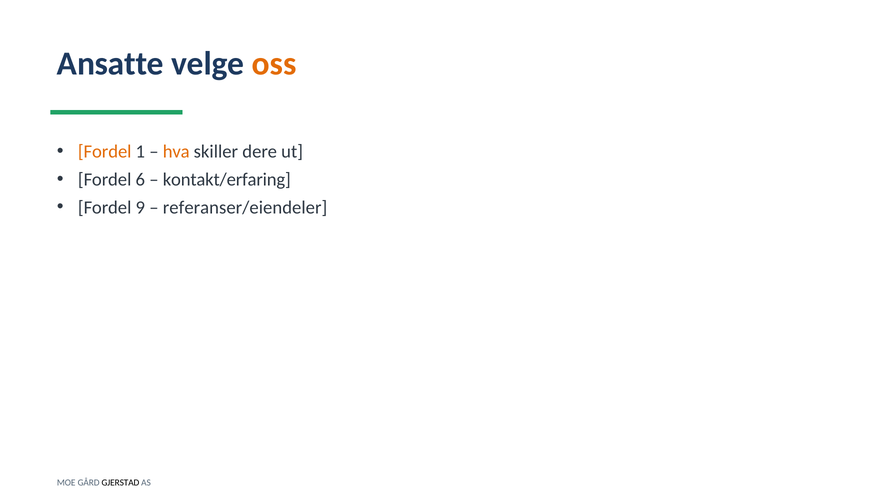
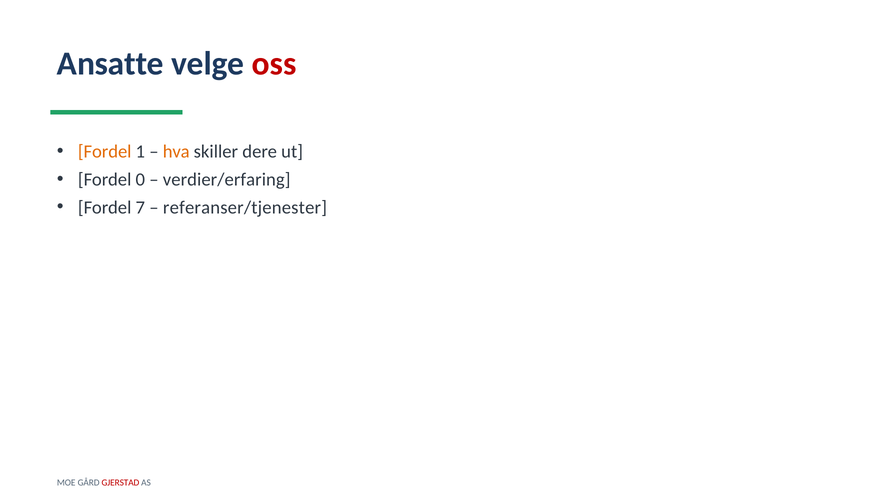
oss colour: orange -> red
6: 6 -> 0
kontakt/erfaring: kontakt/erfaring -> verdier/erfaring
9: 9 -> 7
referanser/eiendeler: referanser/eiendeler -> referanser/tjenester
GJERSTAD colour: black -> red
